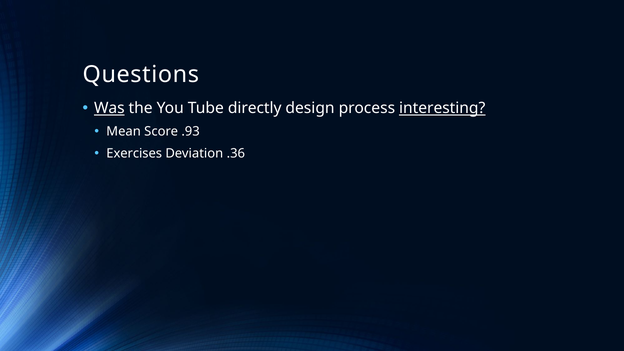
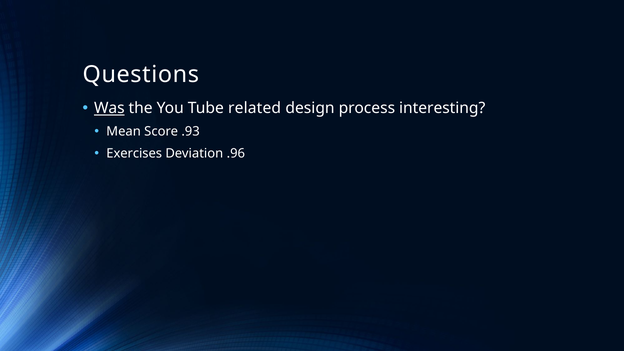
directly: directly -> related
interesting underline: present -> none
.36: .36 -> .96
